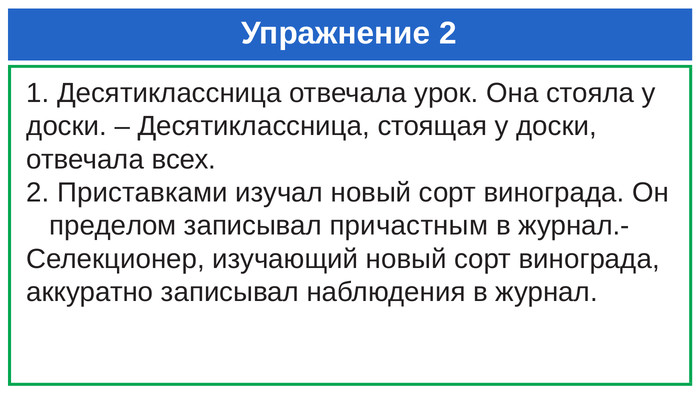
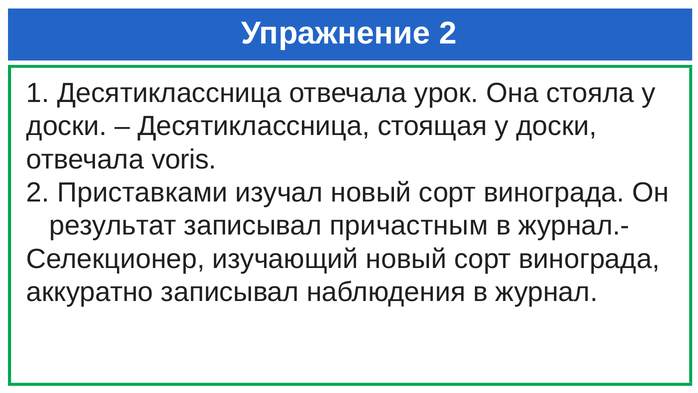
всех: всех -> voris
пределом: пределом -> результат
